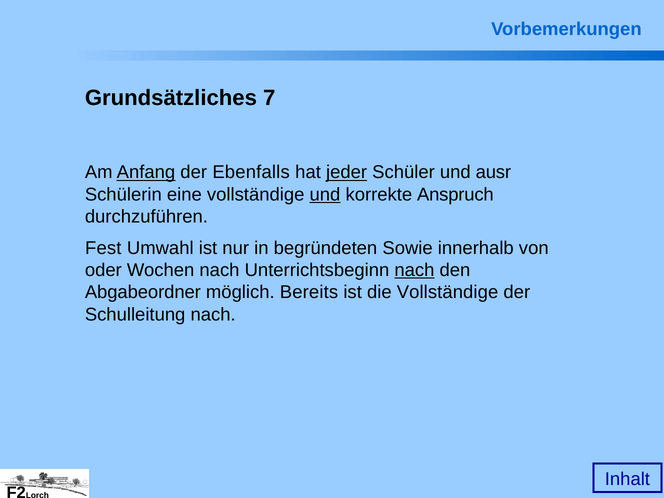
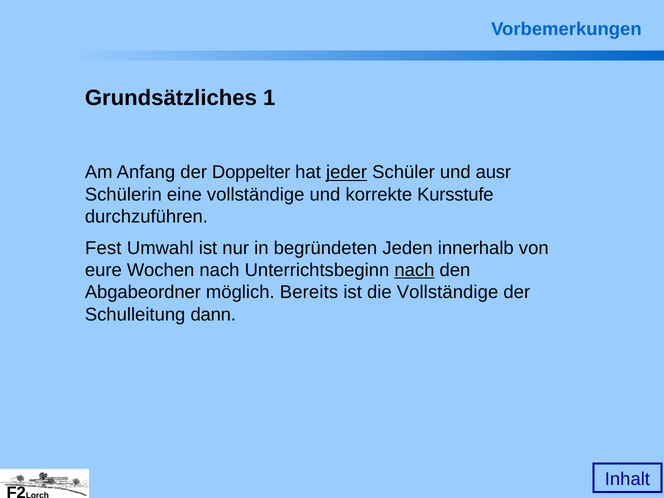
7: 7 -> 1
Anfang underline: present -> none
Ebenfalls: Ebenfalls -> Doppelter
und at (325, 195) underline: present -> none
Anspruch: Anspruch -> Kursstufe
Sowie: Sowie -> Jeden
oder: oder -> eure
Schulleitung nach: nach -> dann
